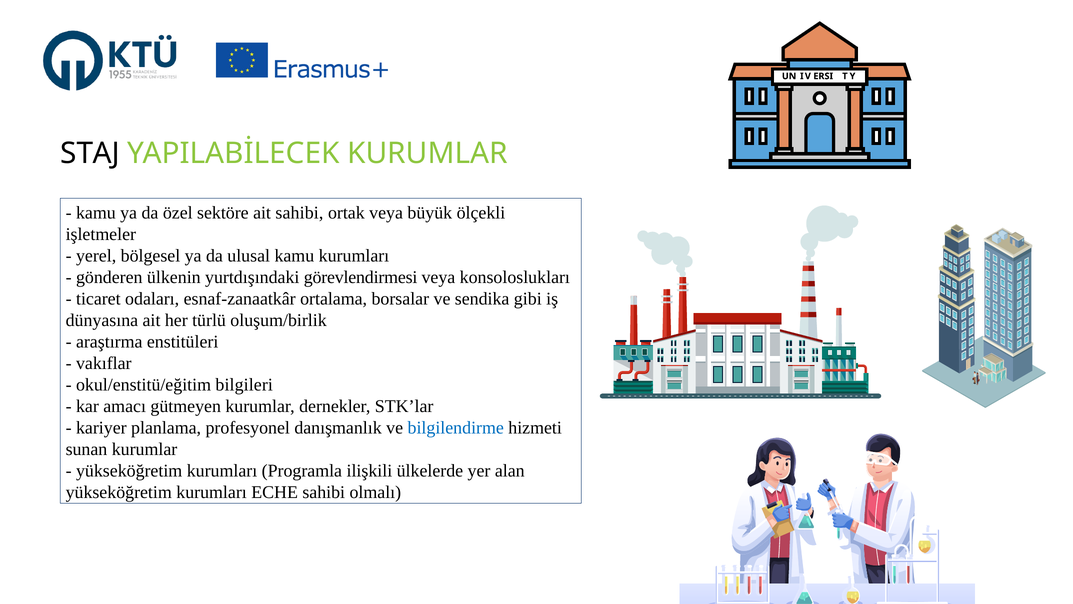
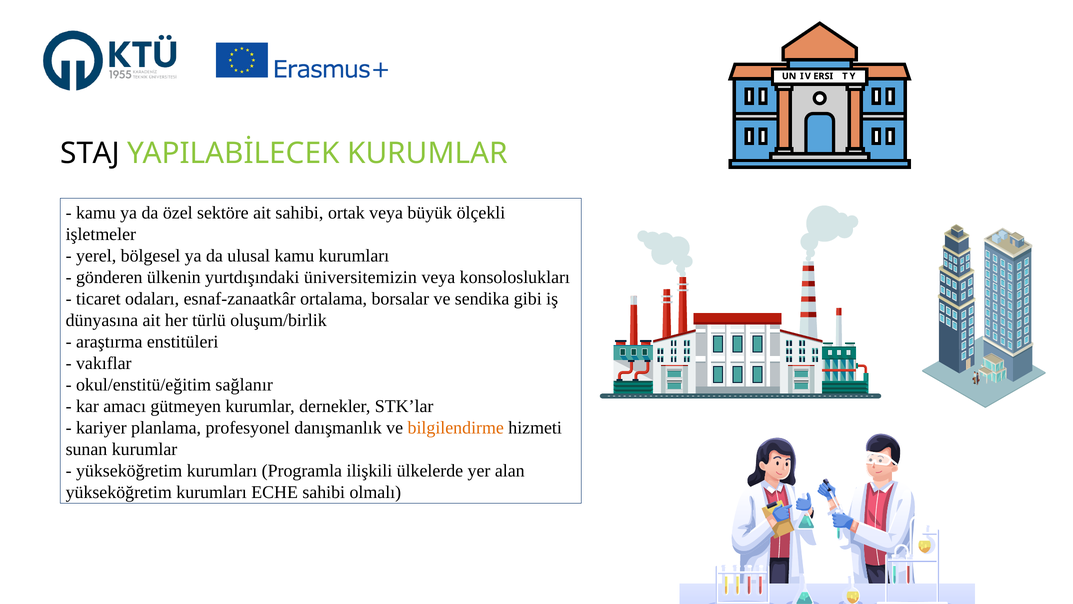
görevlendirmesi: görevlendirmesi -> üniversitemizin
bilgileri: bilgileri -> sağlanır
bilgilendirme colour: blue -> orange
